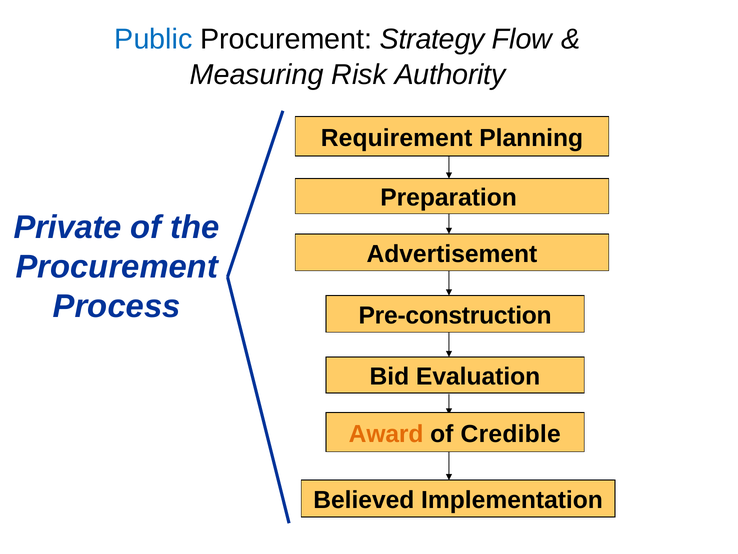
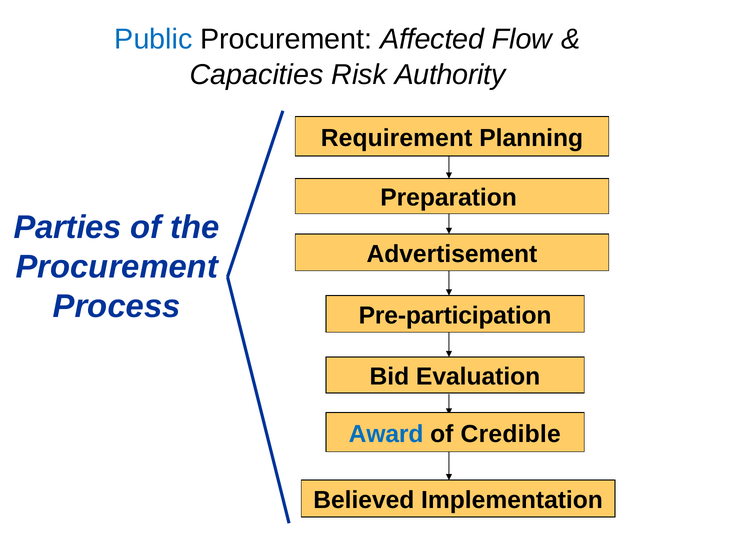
Strategy: Strategy -> Affected
Measuring: Measuring -> Capacities
Private: Private -> Parties
Pre-construction: Pre-construction -> Pre-participation
Award colour: orange -> blue
